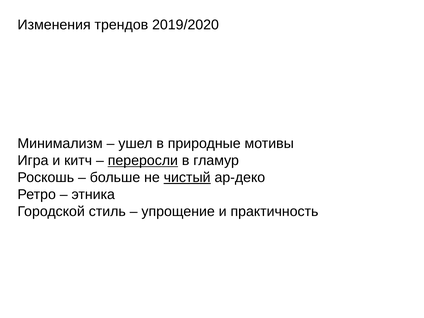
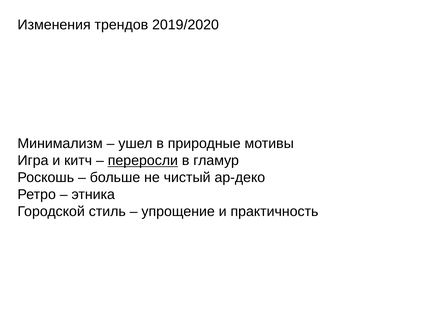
чистый underline: present -> none
